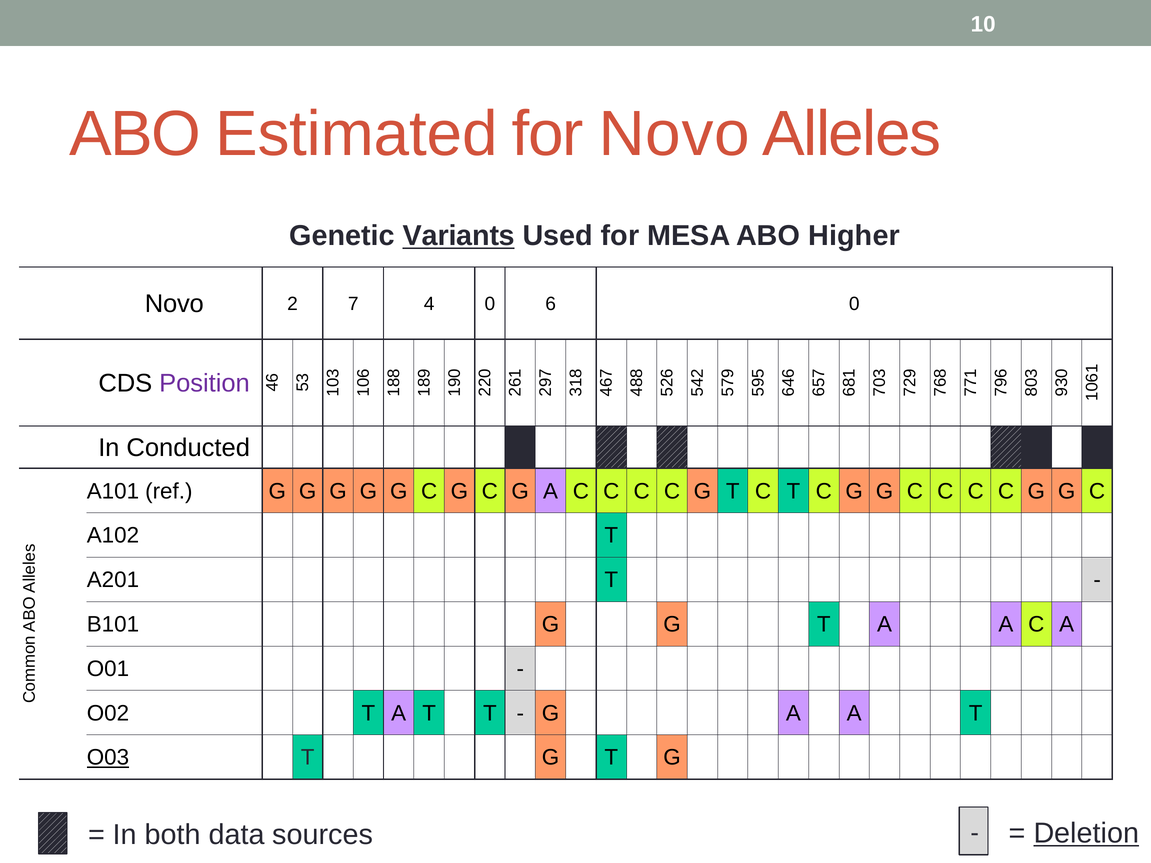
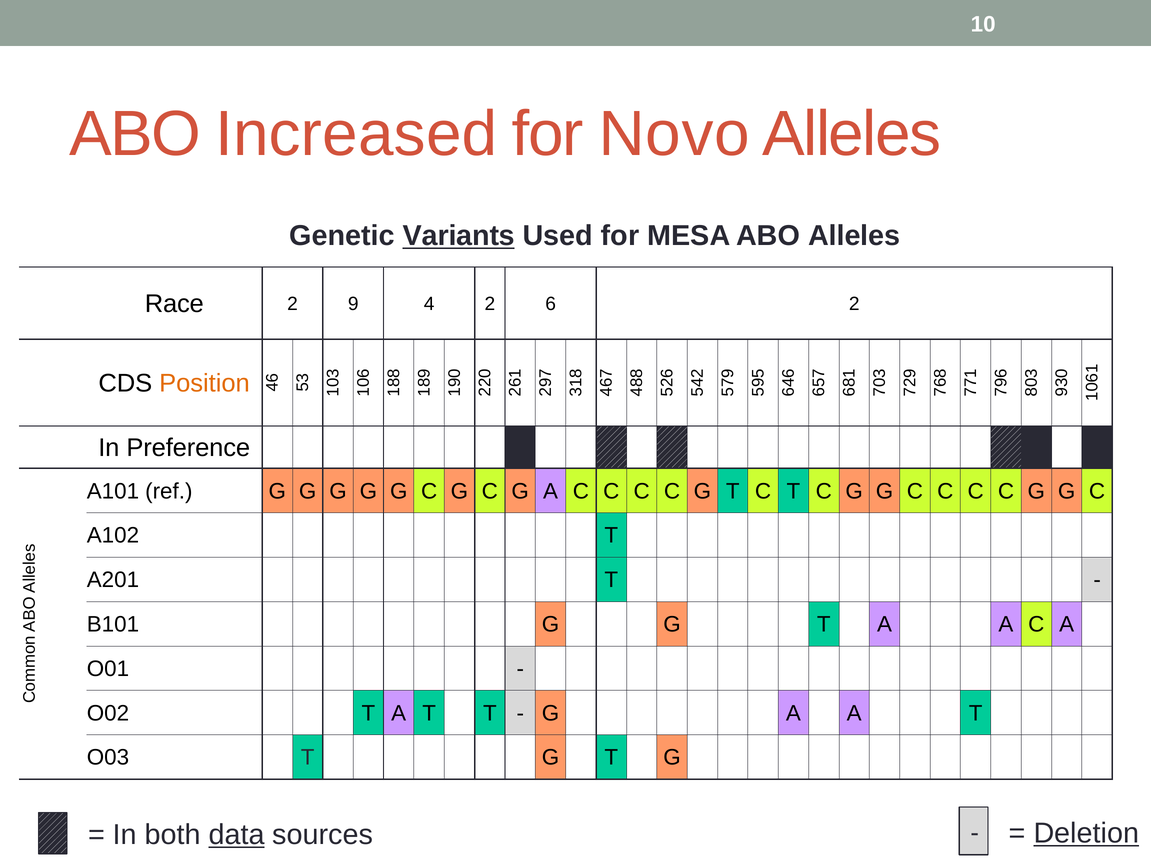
Estimated: Estimated -> Increased
ABO Higher: Higher -> Alleles
Novo at (174, 304): Novo -> Race
7 at (353, 304): 7 -> 9
0 at (490, 304): 0 -> 2
6 0: 0 -> 2
Position colour: purple -> orange
Conducted: Conducted -> Preference
O03 underline: present -> none
data underline: none -> present
